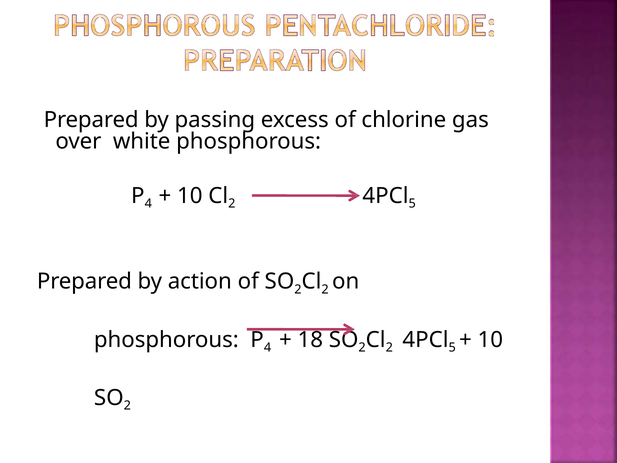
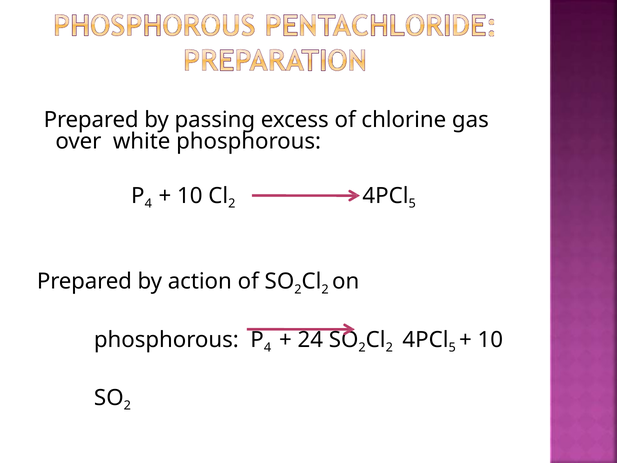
18: 18 -> 24
